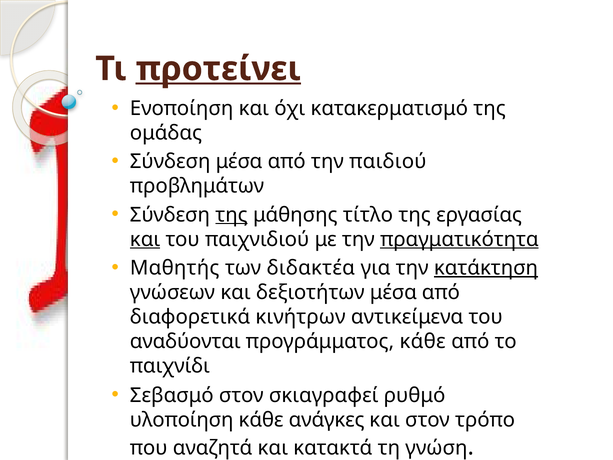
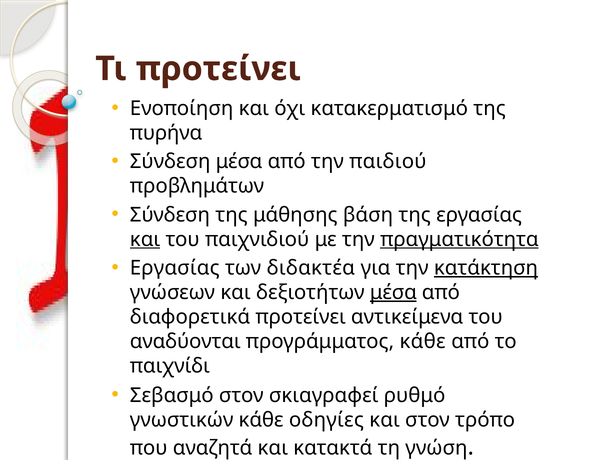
προτείνει at (218, 69) underline: present -> none
ομάδας: ομάδας -> πυρήνα
της at (232, 215) underline: present -> none
τίτλο: τίτλο -> βάση
Μαθητής at (175, 268): Μαθητής -> Εργασίας
μέσα at (393, 292) underline: none -> present
διαφορετικά κινήτρων: κινήτρων -> προτείνει
υλοποίηση: υλοποίηση -> γνωστικών
ανάγκες: ανάγκες -> οδηγίες
